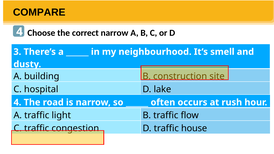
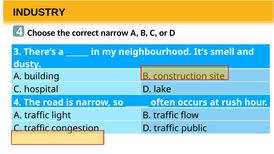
COMPARE: COMPARE -> INDUSTRY
house: house -> public
